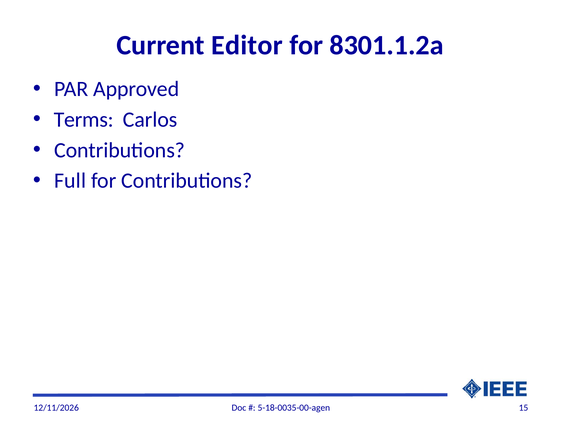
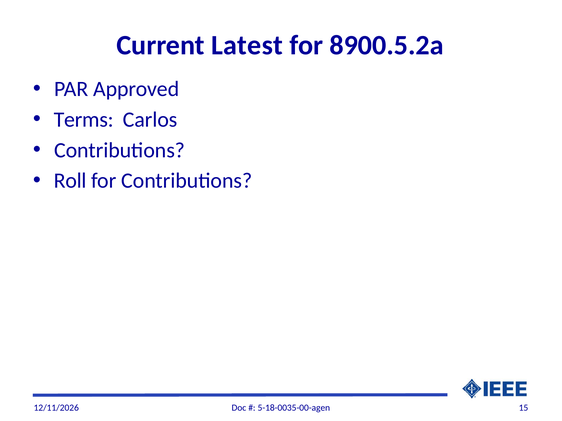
Editor: Editor -> Latest
8301.1.2a: 8301.1.2a -> 8900.5.2a
Full: Full -> Roll
